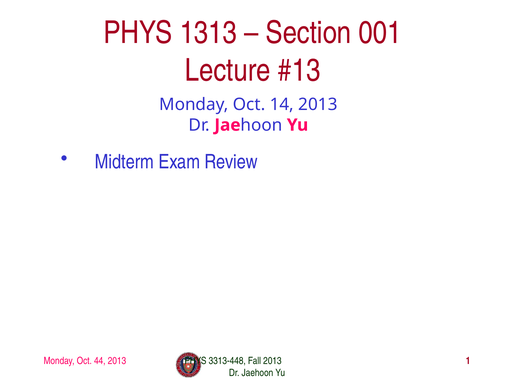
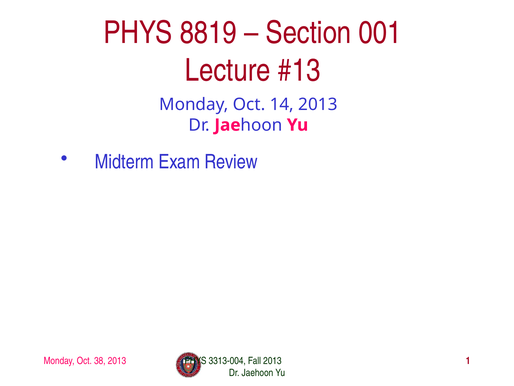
1313: 1313 -> 8819
44: 44 -> 38
3313-448: 3313-448 -> 3313-004
